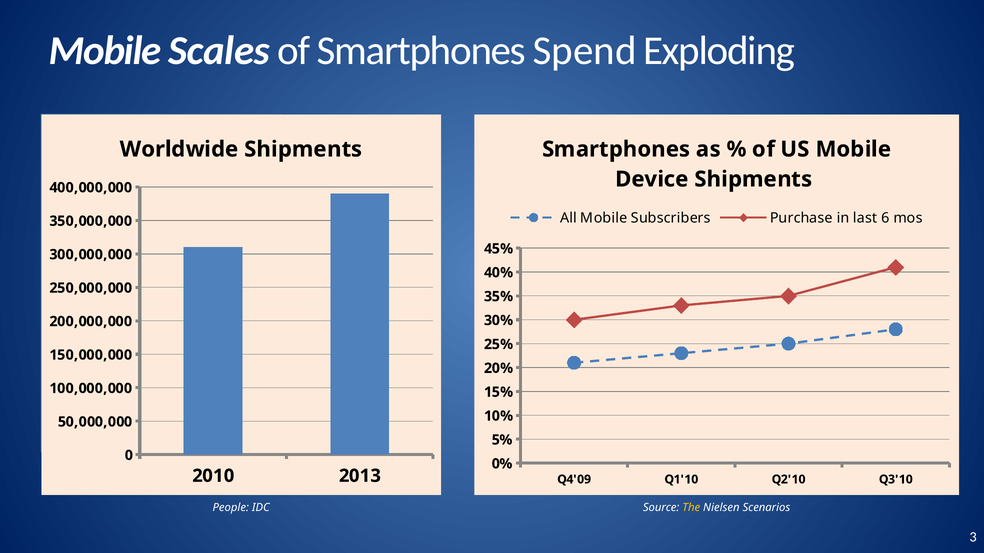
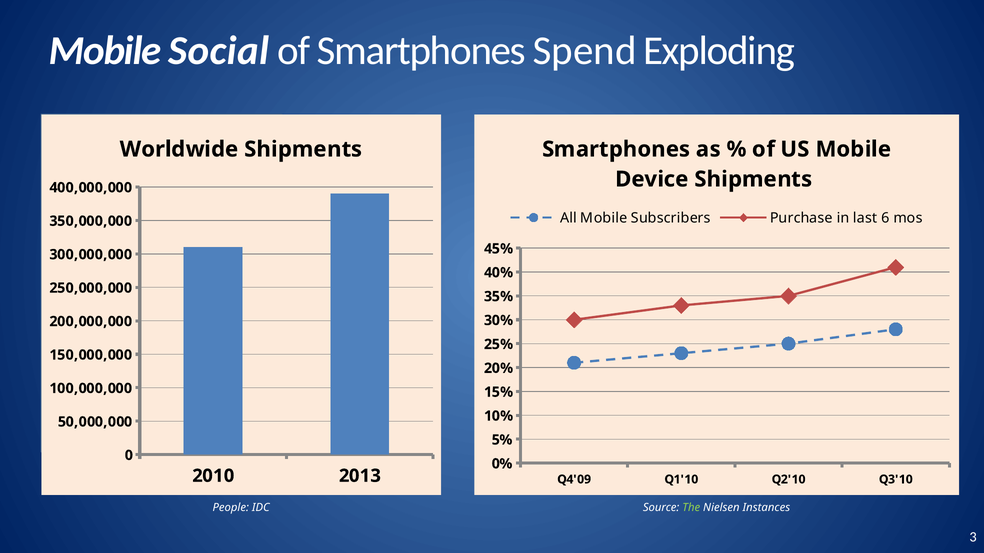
Scales: Scales -> Social
The colour: yellow -> light green
Scenarios: Scenarios -> Instances
